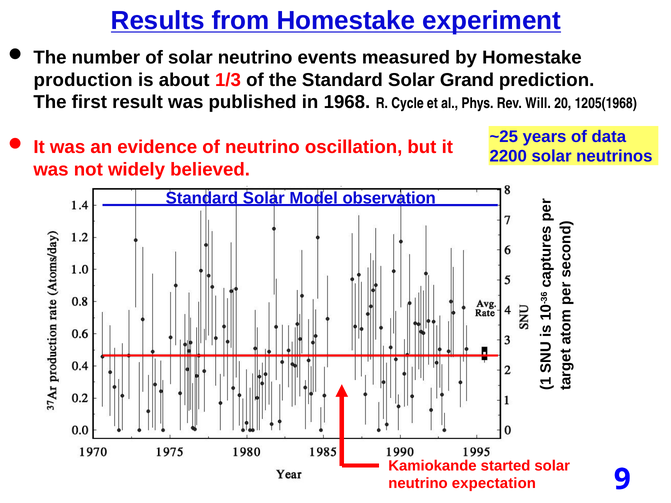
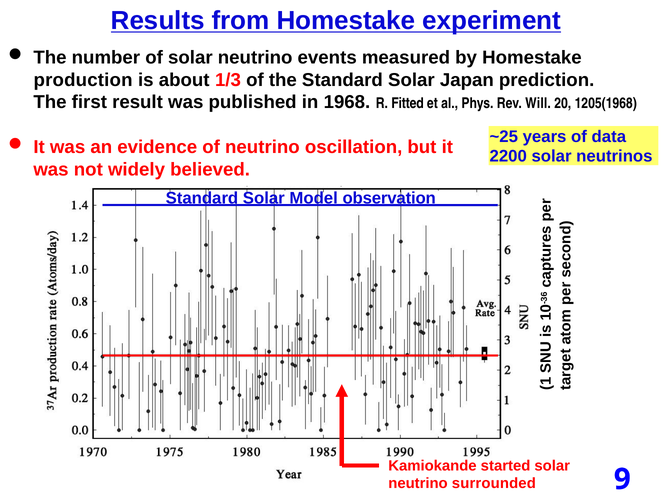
Grand: Grand -> Japan
Cycle: Cycle -> Fitted
expectation: expectation -> surrounded
